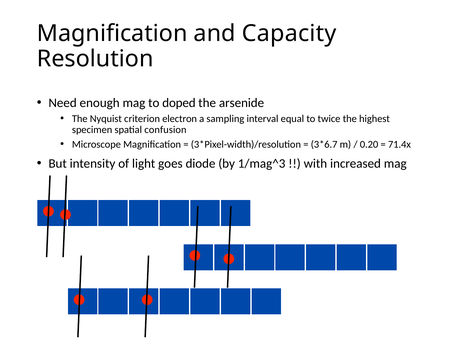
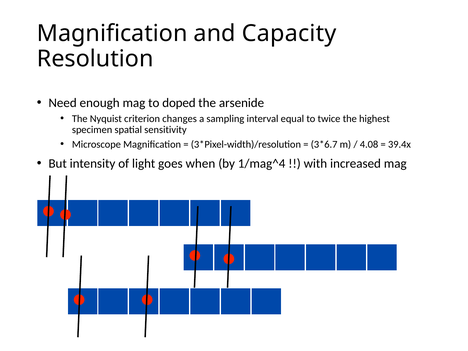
electron: electron -> changes
confusion: confusion -> sensitivity
0.20: 0.20 -> 4.08
71.4x: 71.4x -> 39.4x
diode: diode -> when
1/mag^3: 1/mag^3 -> 1/mag^4
